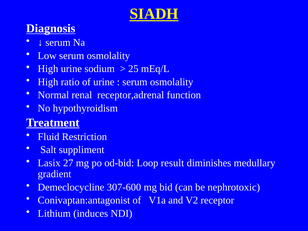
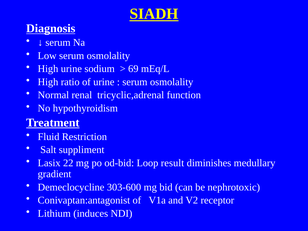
25: 25 -> 69
receptor,adrenal: receptor,adrenal -> tricyclic,adrenal
27: 27 -> 22
307-600: 307-600 -> 303-600
